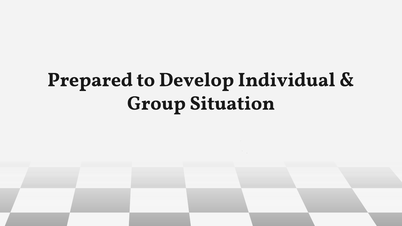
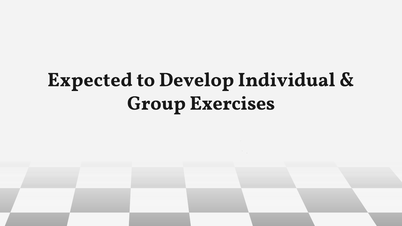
Prepared: Prepared -> Expected
Situation: Situation -> Exercises
